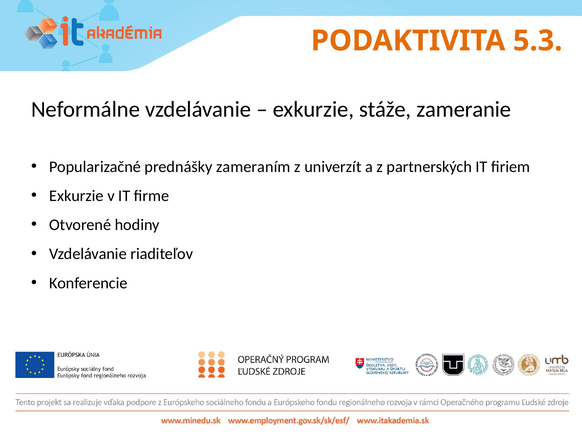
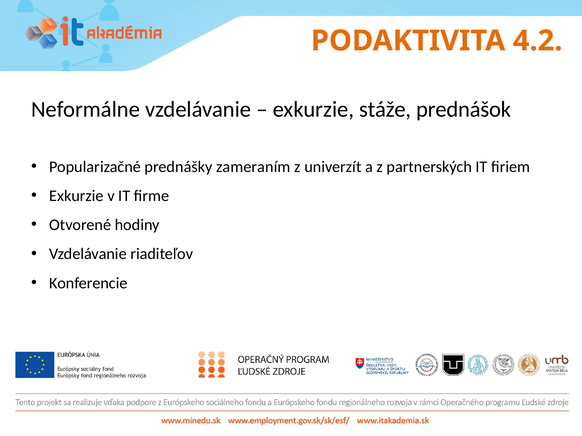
5.3: 5.3 -> 4.2
zameranie: zameranie -> prednášok
